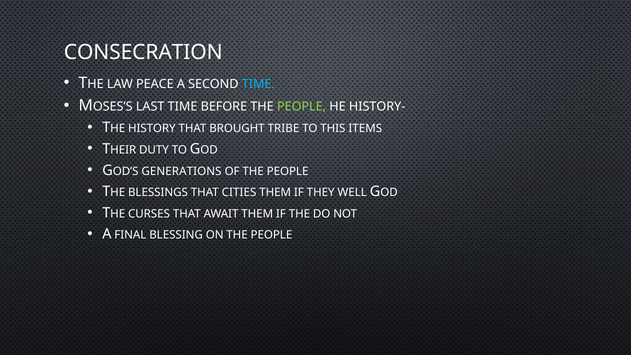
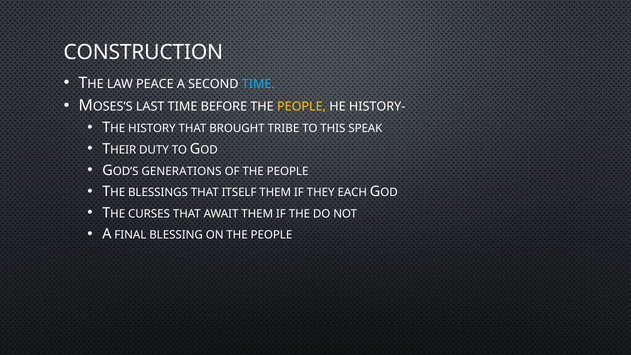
CONSECRATION: CONSECRATION -> CONSTRUCTION
PEOPLE at (302, 107) colour: light green -> yellow
ITEMS: ITEMS -> SPEAK
CITIES: CITIES -> ITSELF
WELL: WELL -> EACH
